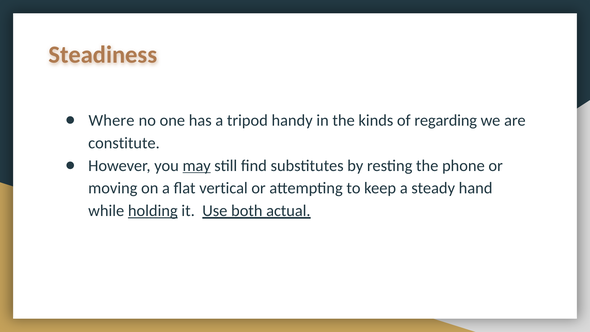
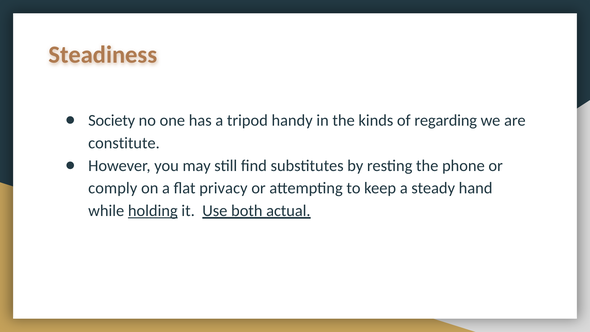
Where: Where -> Society
may underline: present -> none
moving: moving -> comply
vertical: vertical -> privacy
